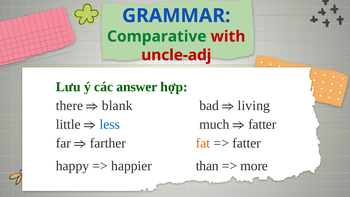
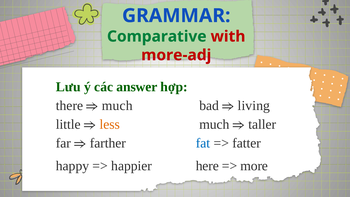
uncle-adj: uncle-adj -> more-adj
blank at (117, 106): blank -> much
less colour: blue -> orange
fatter at (262, 124): fatter -> taller
fat colour: orange -> blue
than: than -> here
